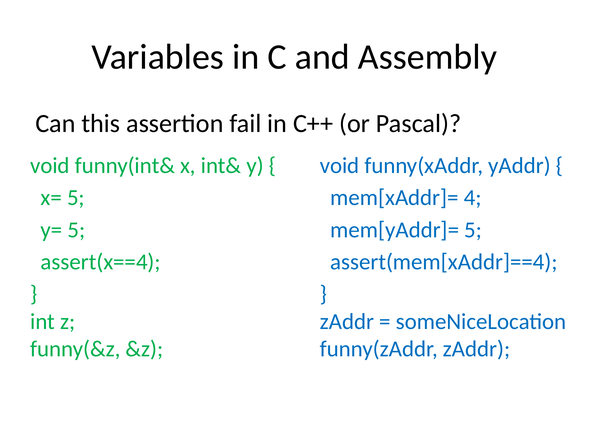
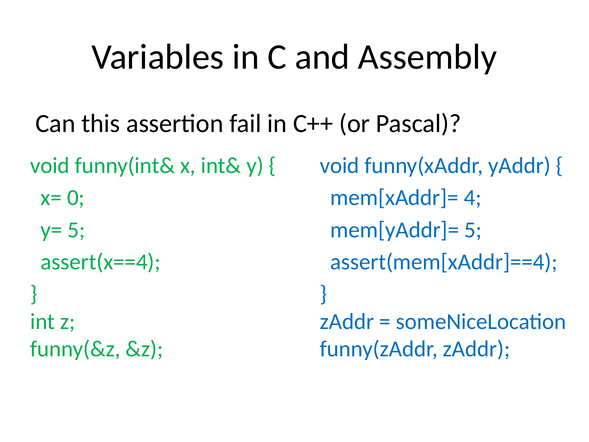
x= 5: 5 -> 0
